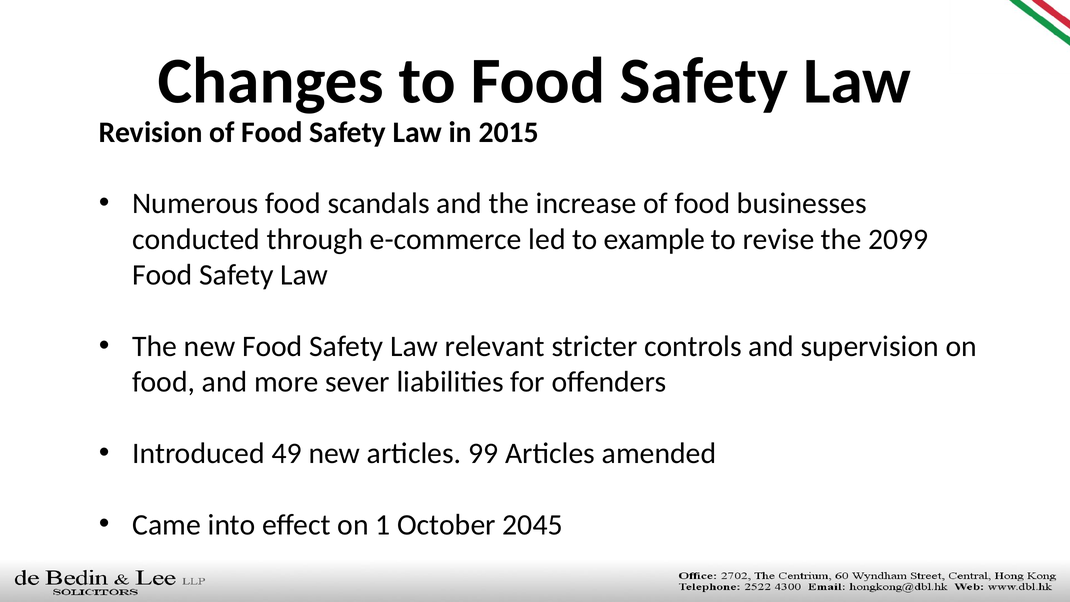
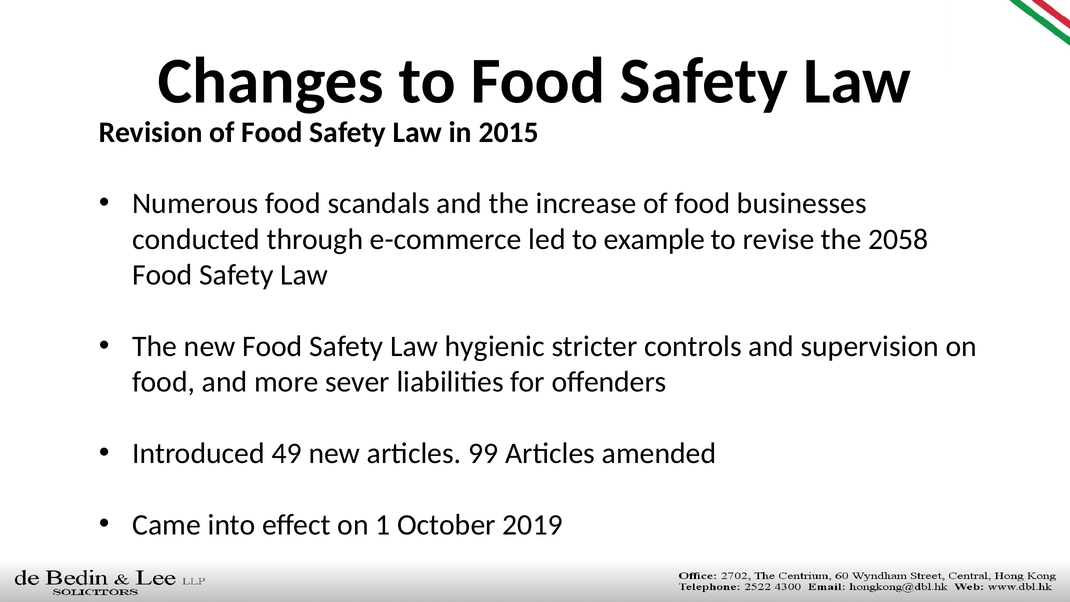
2099: 2099 -> 2058
relevant: relevant -> hygienic
2045: 2045 -> 2019
